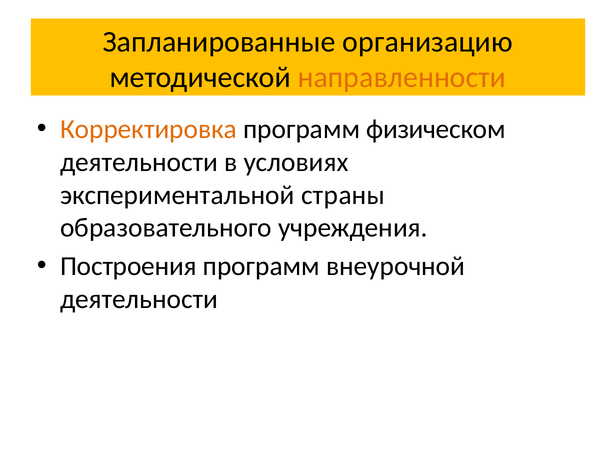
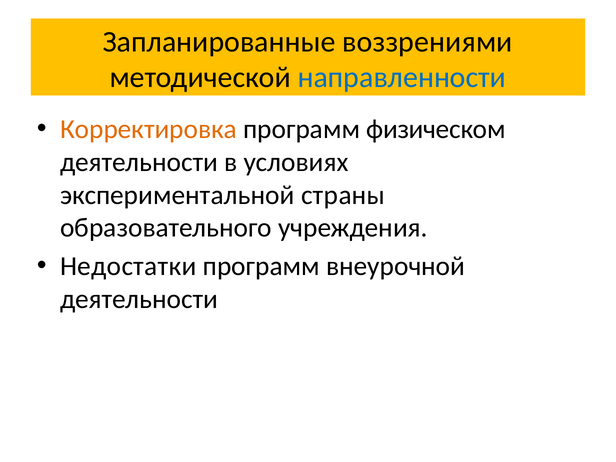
организацию: организацию -> воззрениями
направленности colour: orange -> blue
Построения: Построения -> Недостатки
